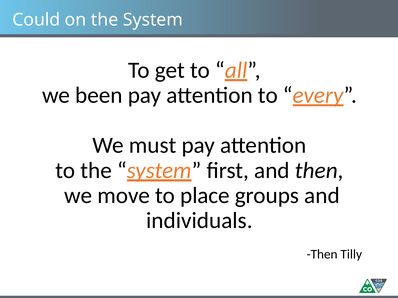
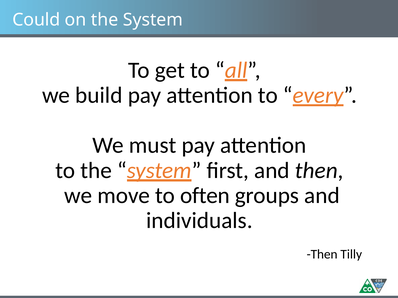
been: been -> build
place: place -> often
